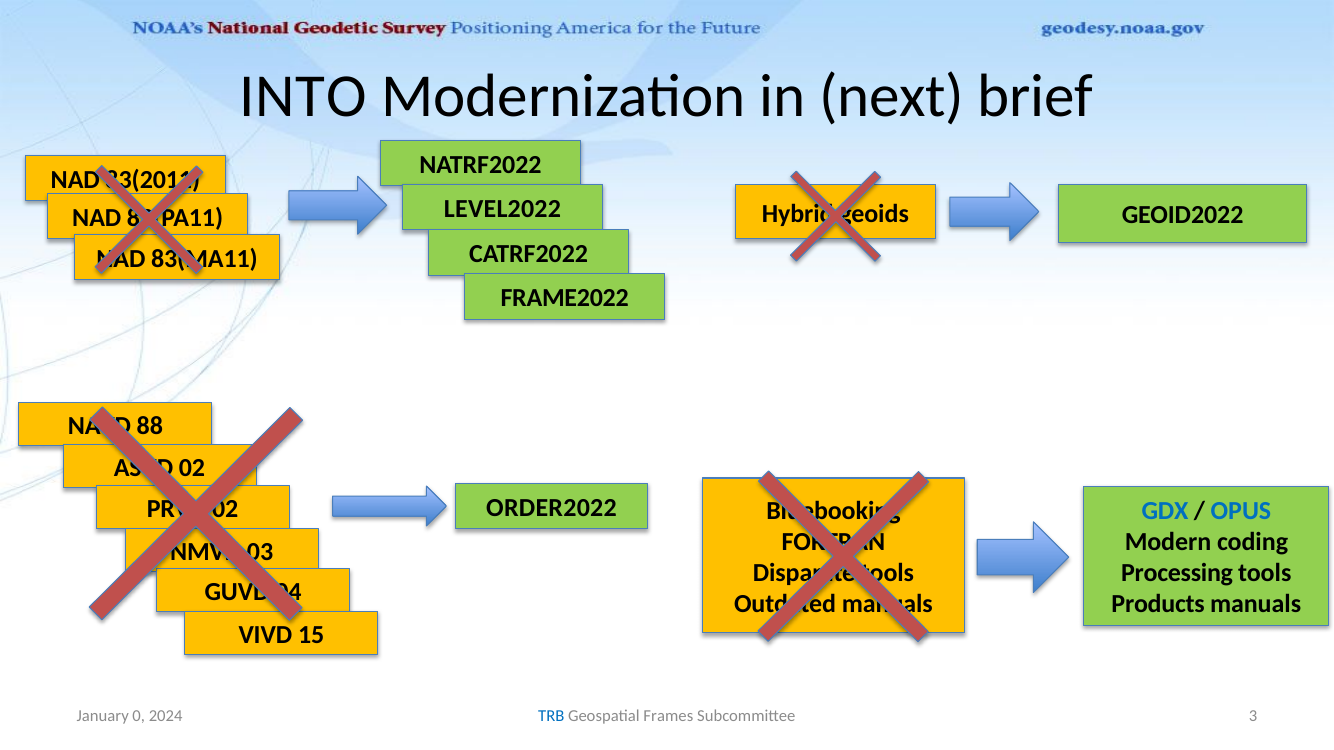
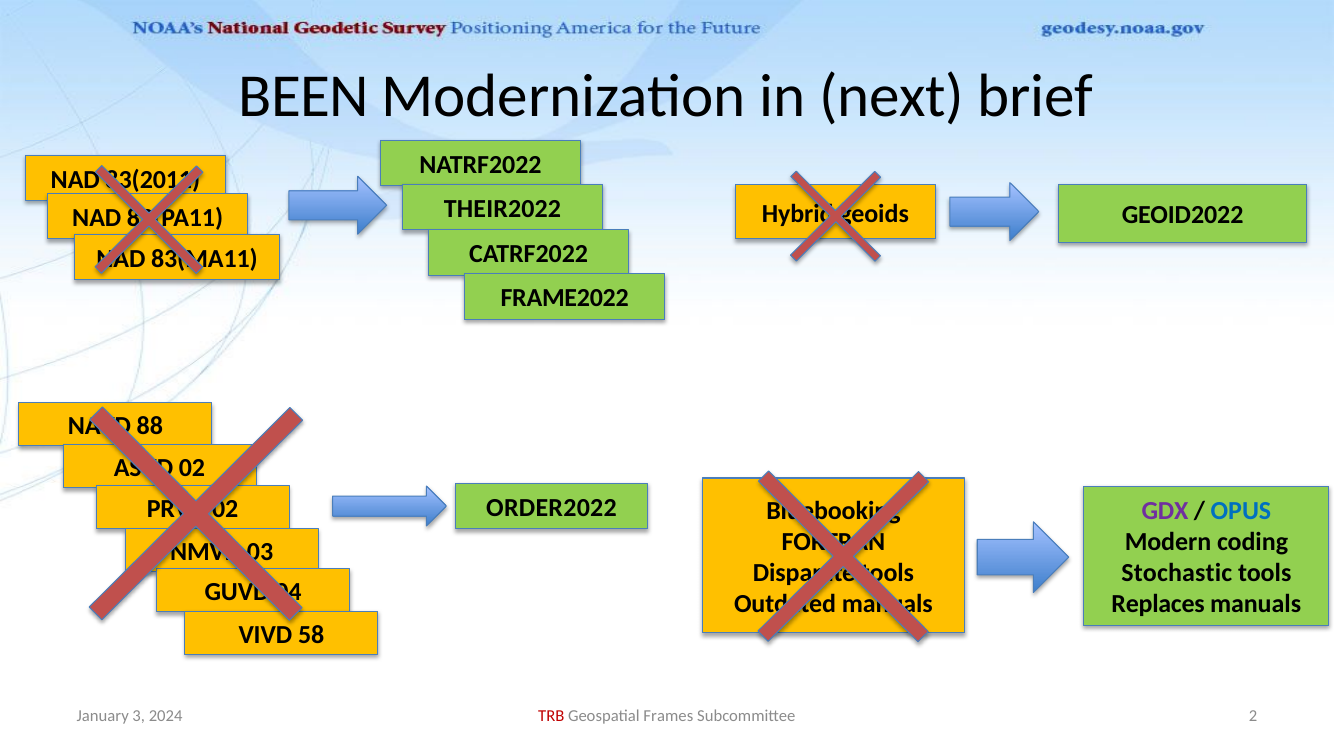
INTO: INTO -> BEEN
LEVEL2022: LEVEL2022 -> THEIR2022
GDX colour: blue -> purple
Processing: Processing -> Stochastic
Products: Products -> Replaces
15: 15 -> 58
TRB colour: blue -> red
3: 3 -> 2
0: 0 -> 3
